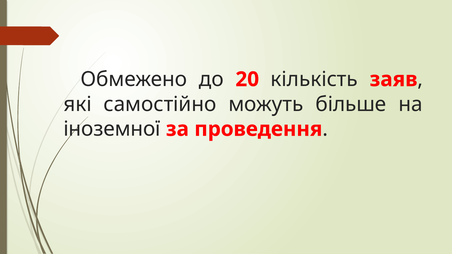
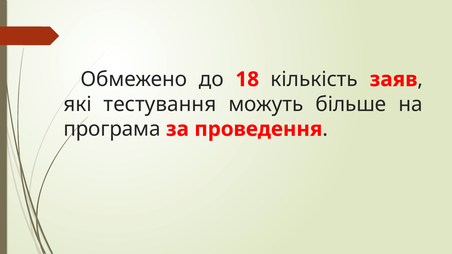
20: 20 -> 18
самостійно: самостійно -> тестування
іноземної: іноземної -> програма
